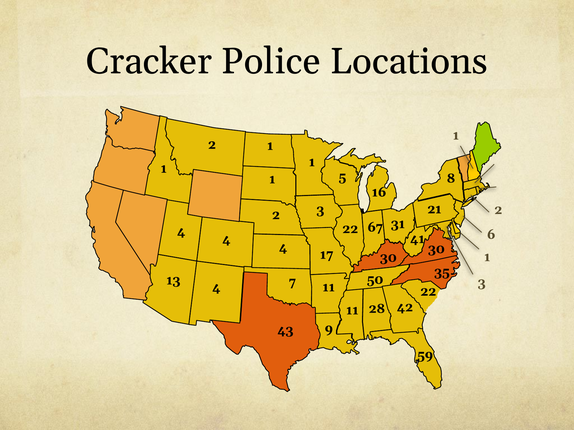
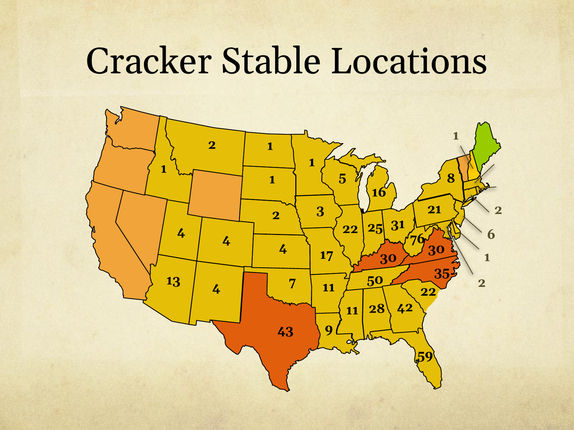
Police: Police -> Stable
67: 67 -> 25
41: 41 -> 76
11 3: 3 -> 2
